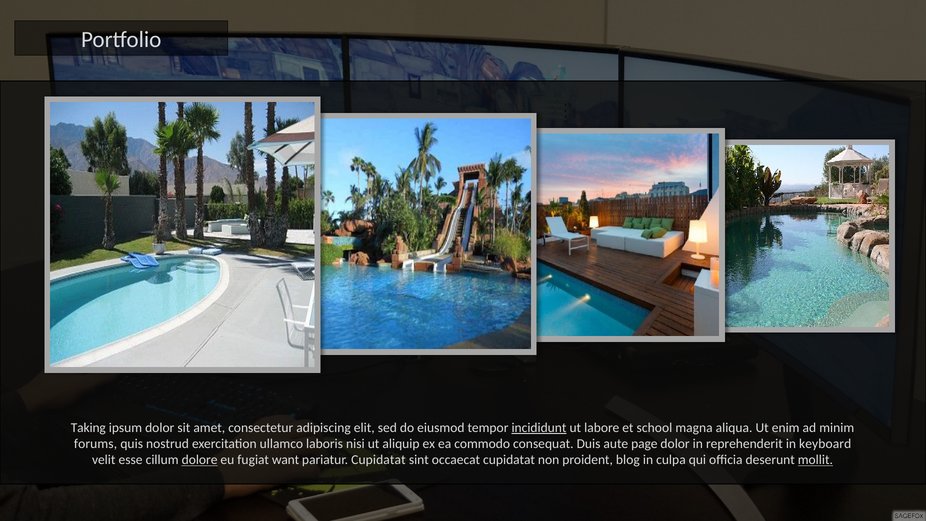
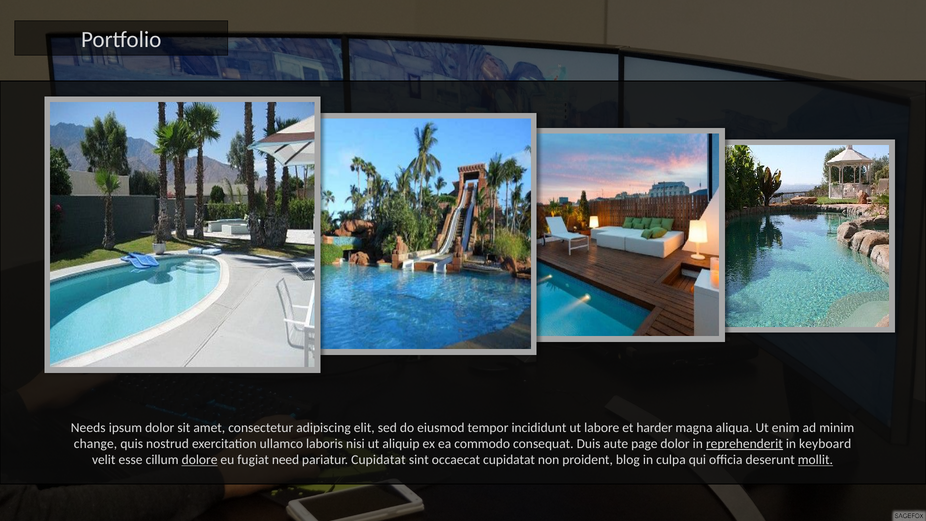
Taking: Taking -> Needs
incididunt underline: present -> none
school: school -> harder
forums: forums -> change
reprehenderit underline: none -> present
want: want -> need
